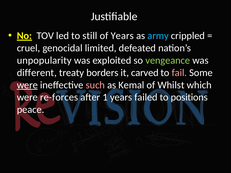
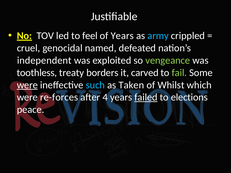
still: still -> feel
limited: limited -> named
unpopularity: unpopularity -> independent
different: different -> toothless
fail colour: pink -> light green
such colour: pink -> light blue
Kemal: Kemal -> Taken
1: 1 -> 4
failed underline: none -> present
positions: positions -> elections
